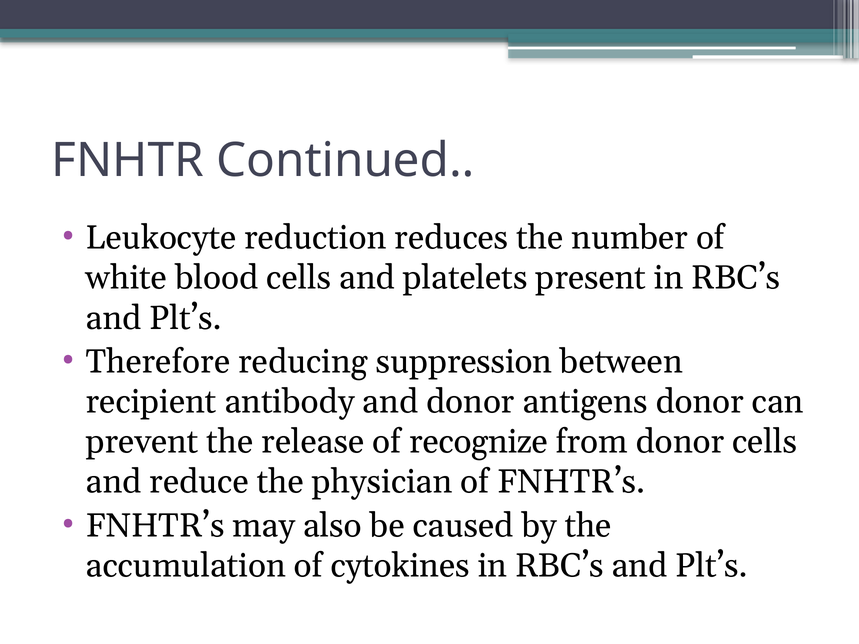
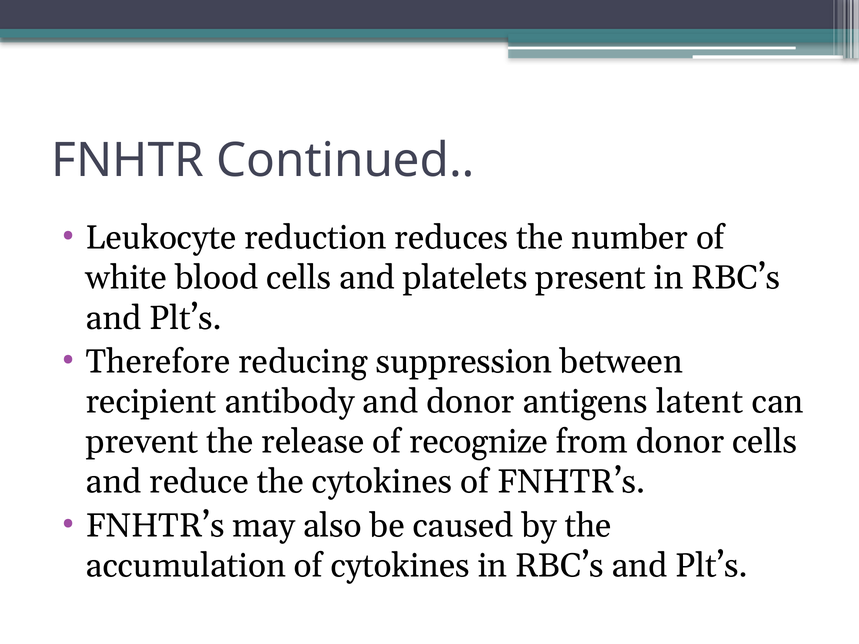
antigens donor: donor -> latent
the physician: physician -> cytokines
